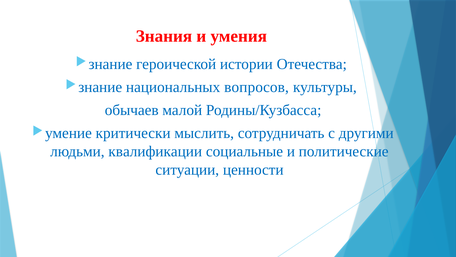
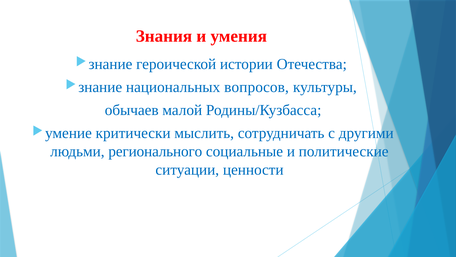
квалификации: квалификации -> регионального
